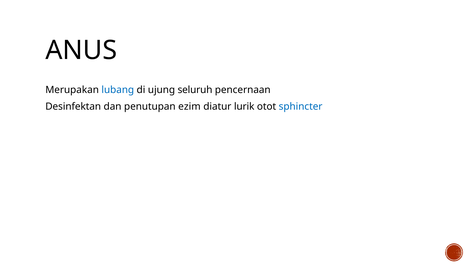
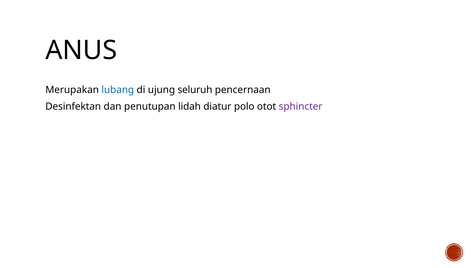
ezim: ezim -> lidah
lurik: lurik -> polo
sphincter colour: blue -> purple
